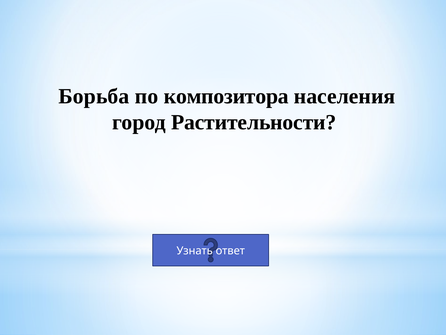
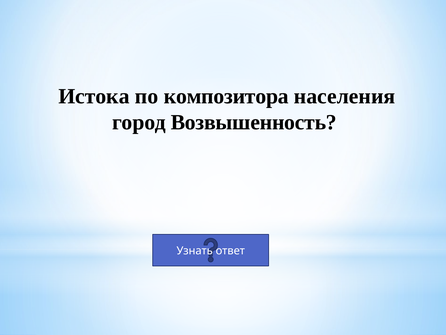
Борьба: Борьба -> Истока
Растительности: Растительности -> Возвышенность
